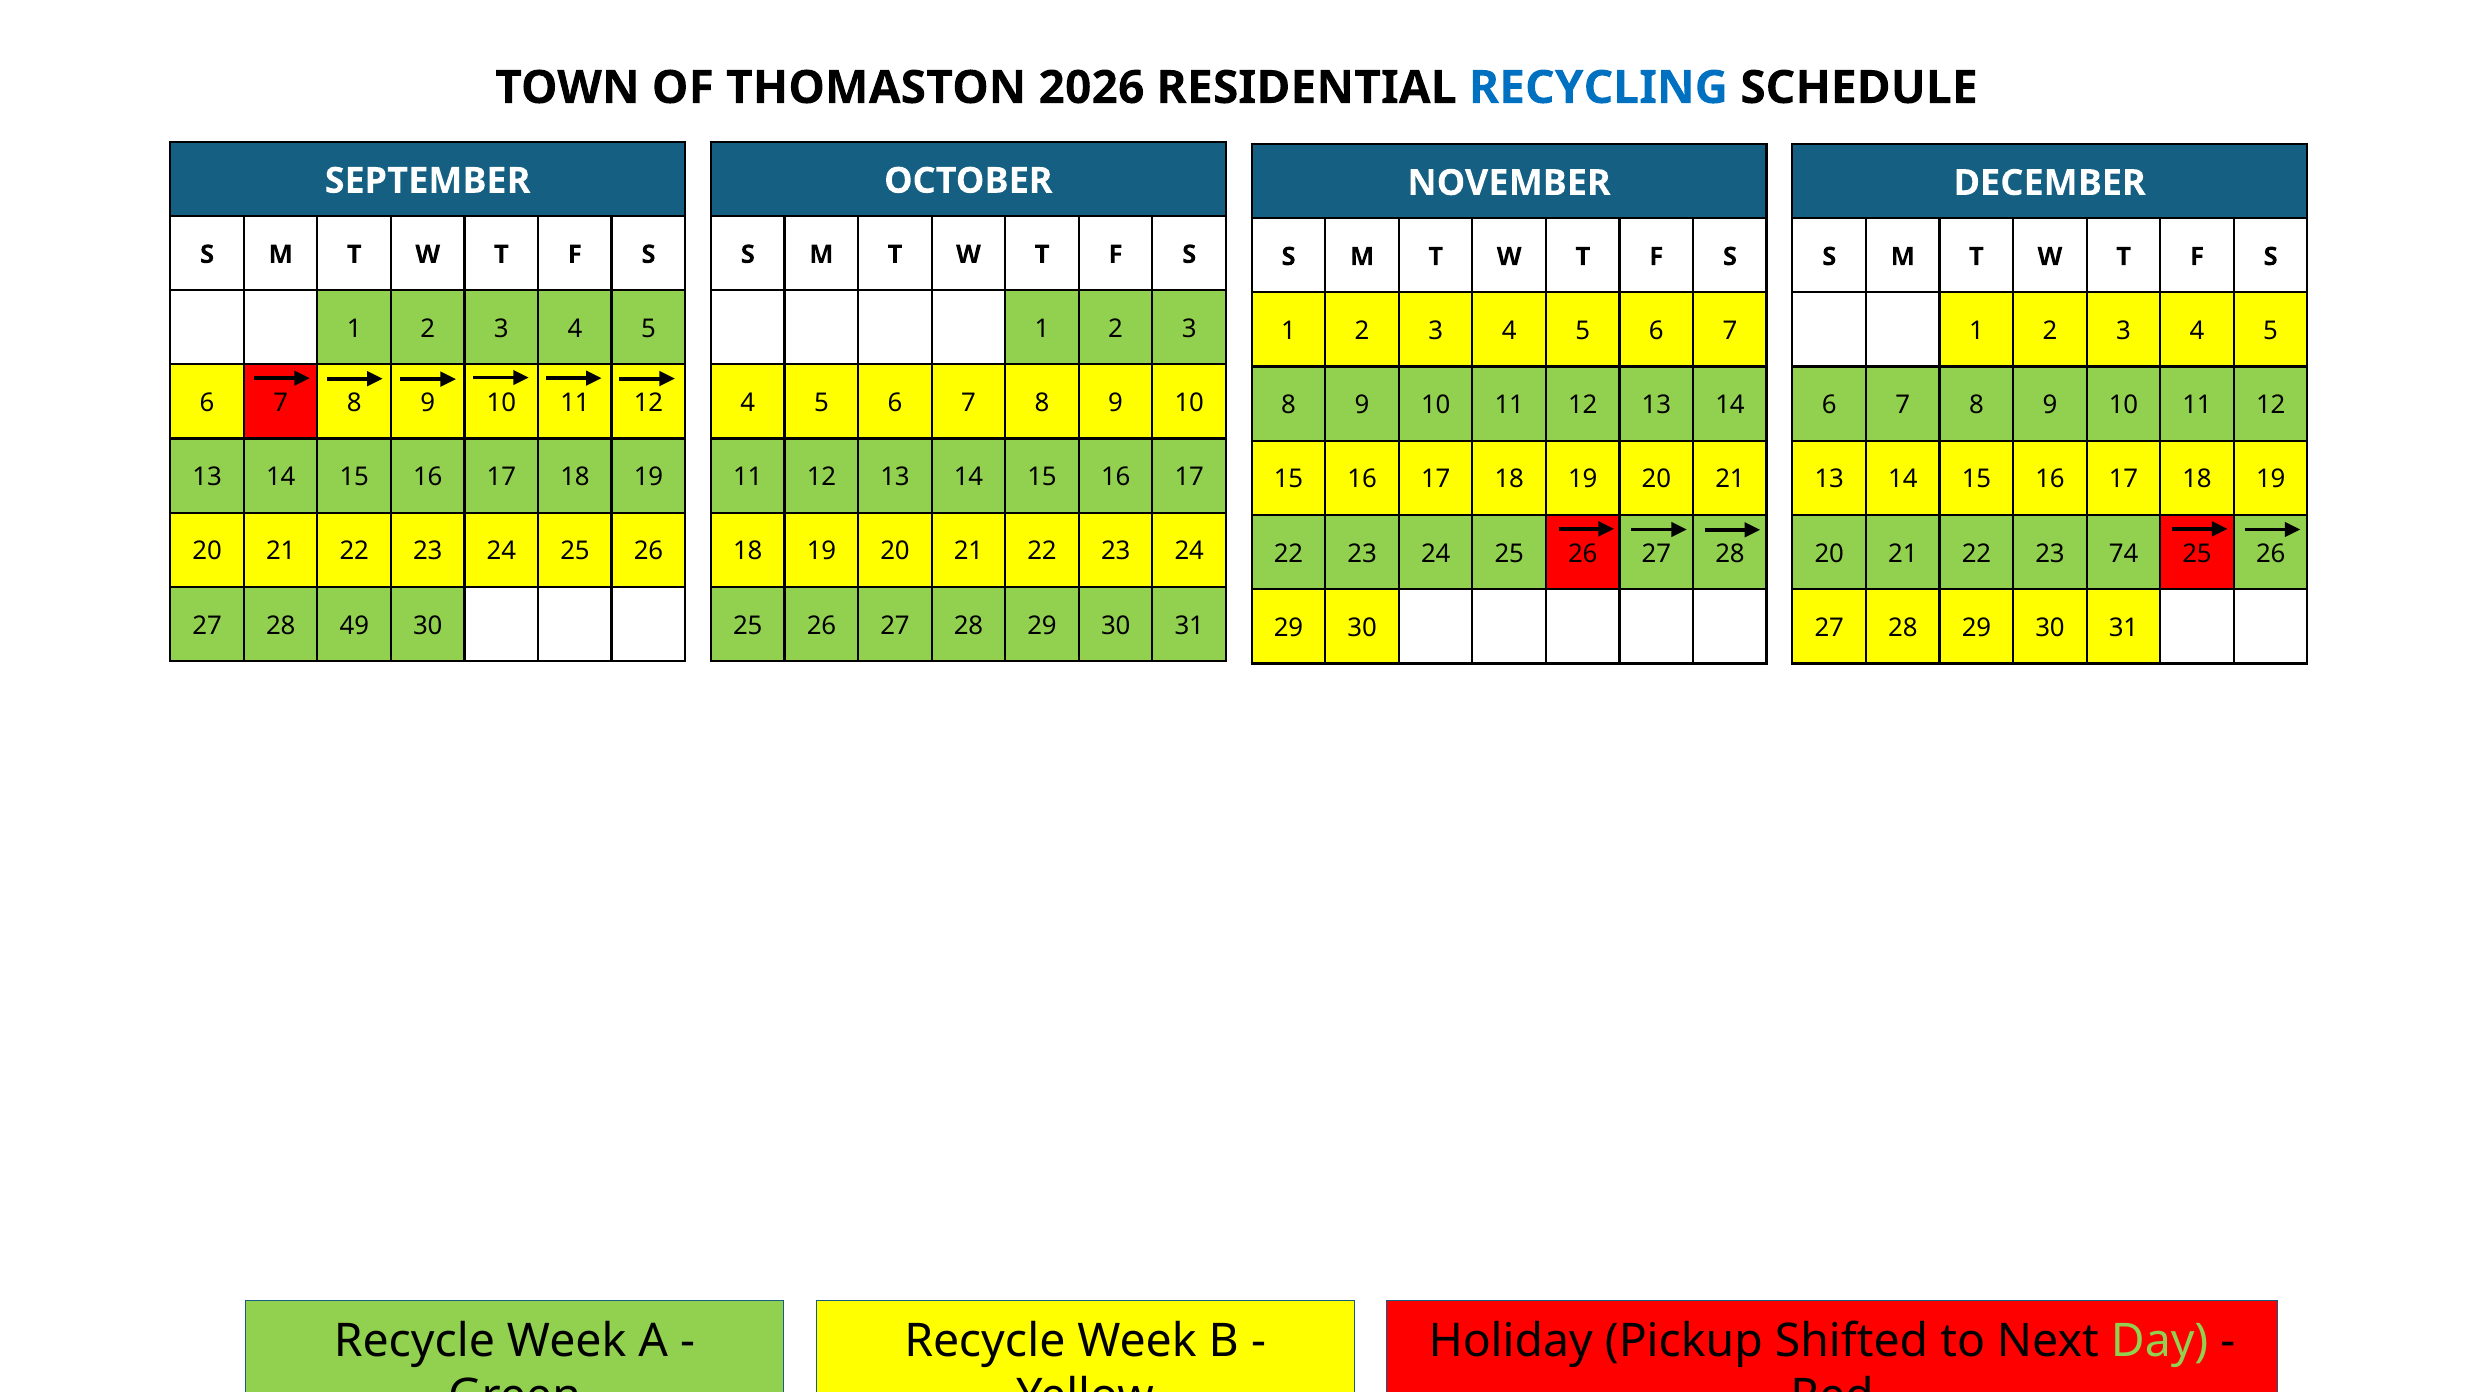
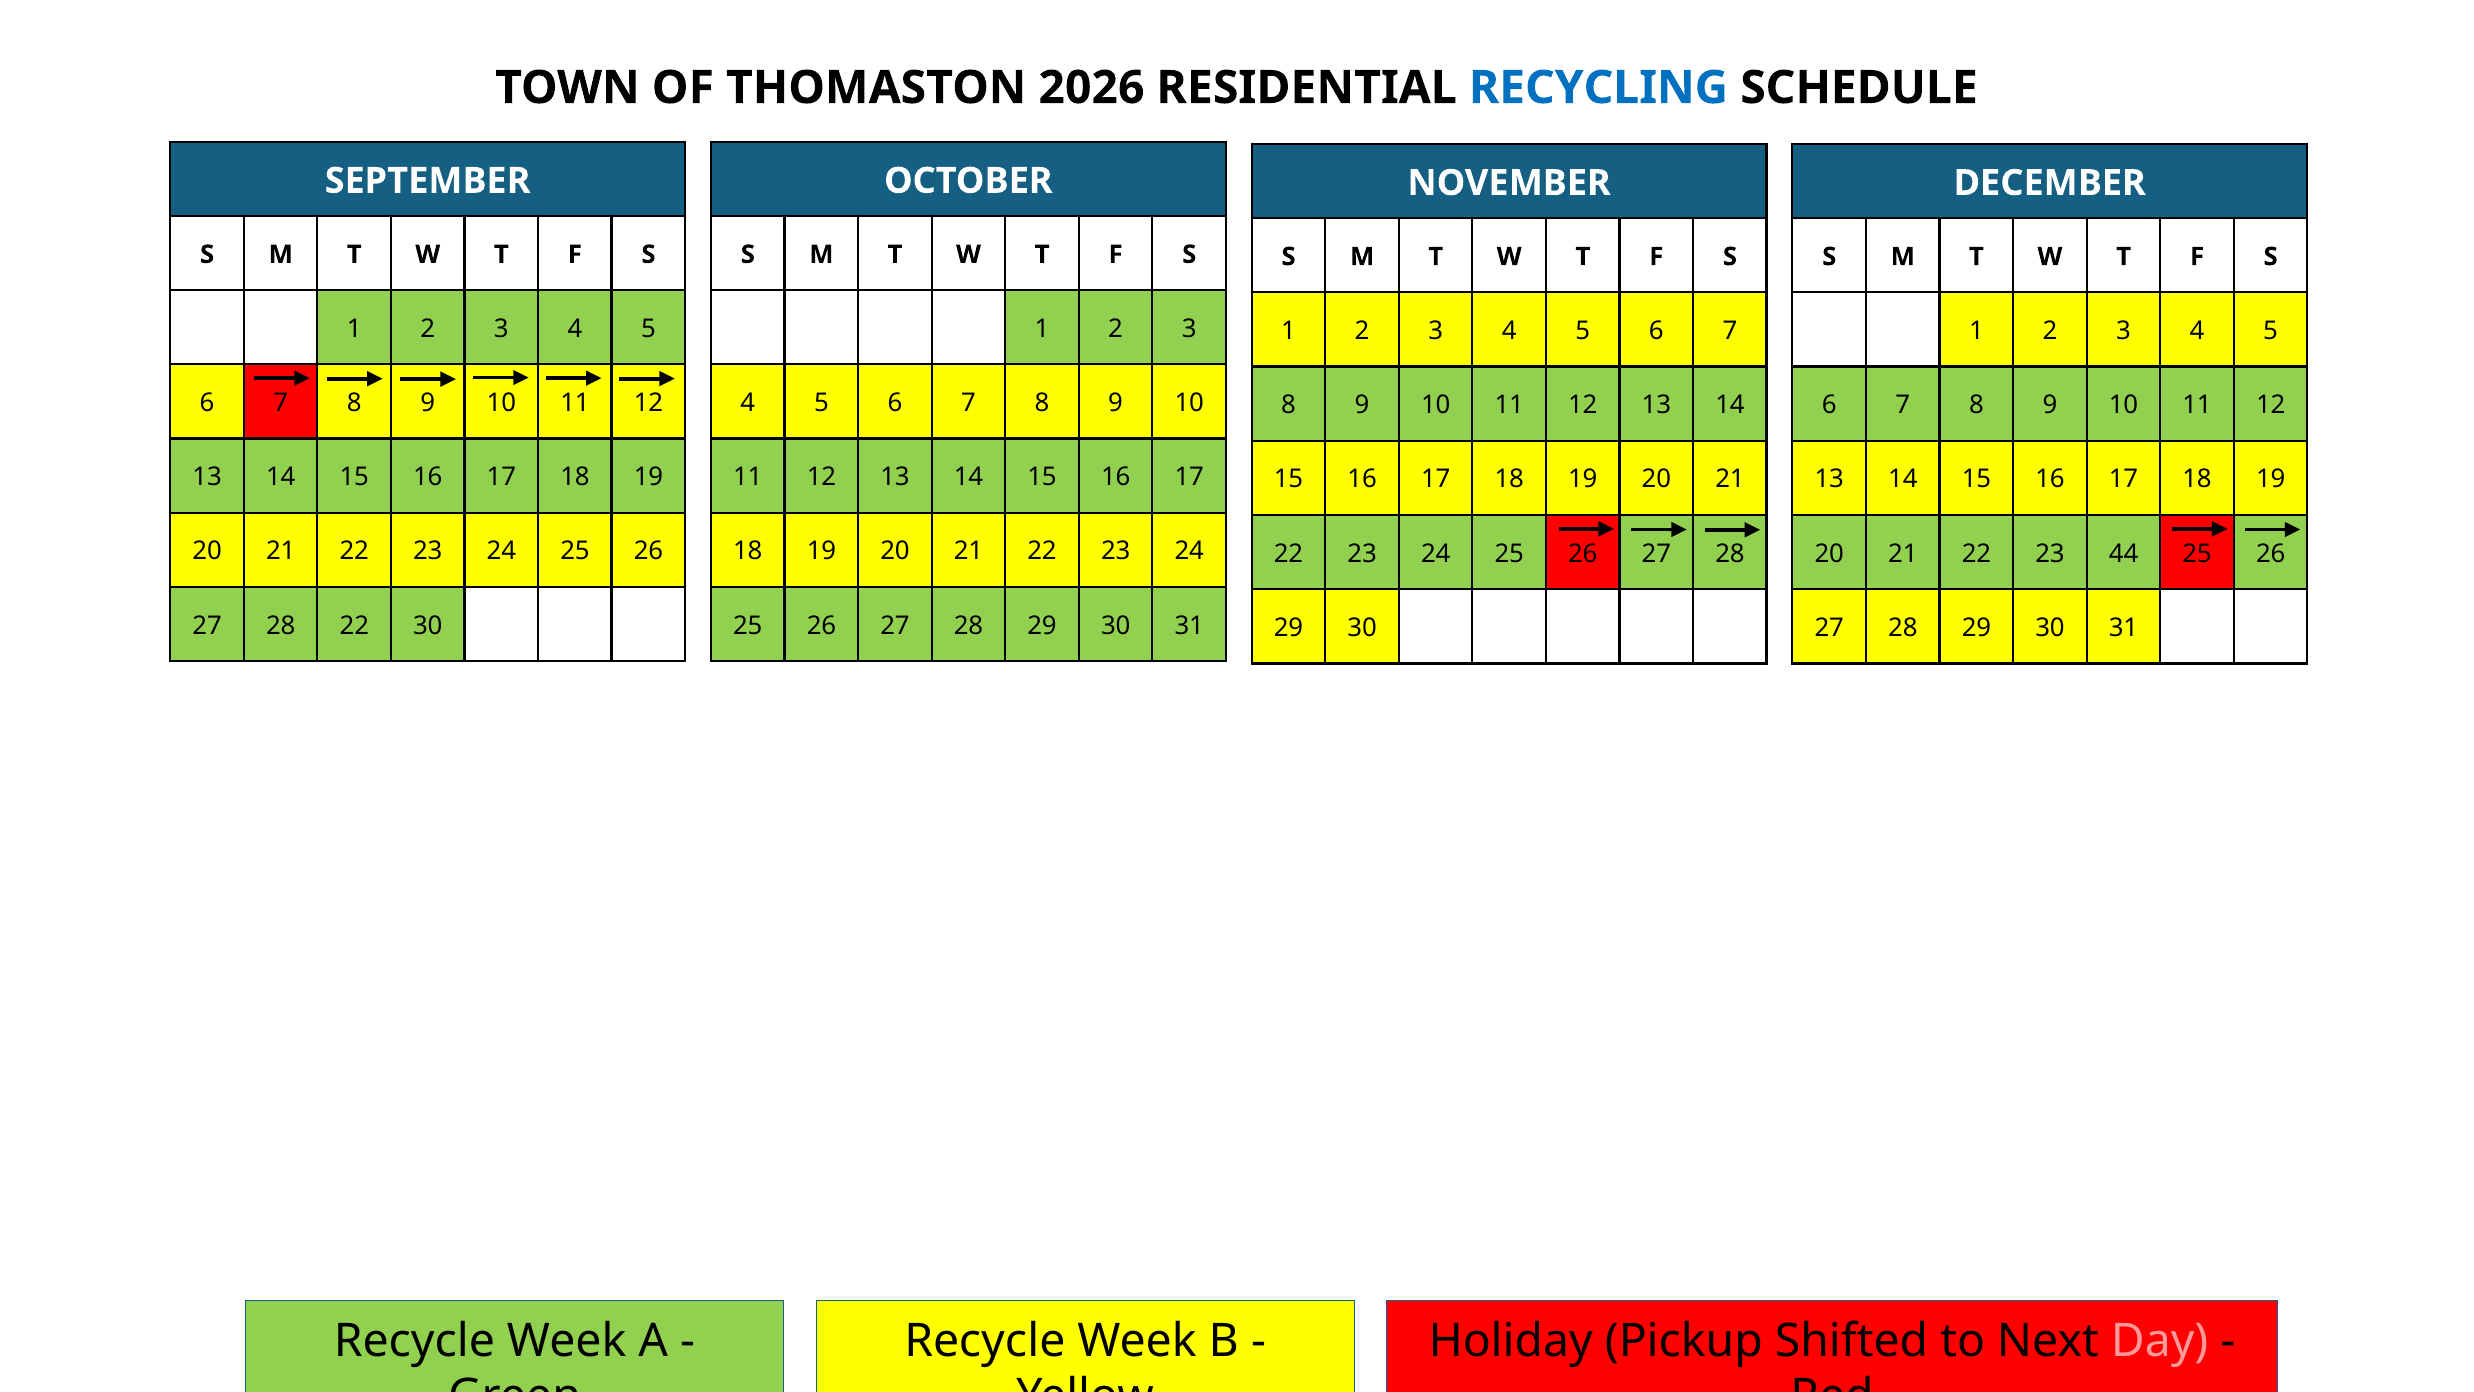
74: 74 -> 44
28 49: 49 -> 22
Day colour: light green -> pink
